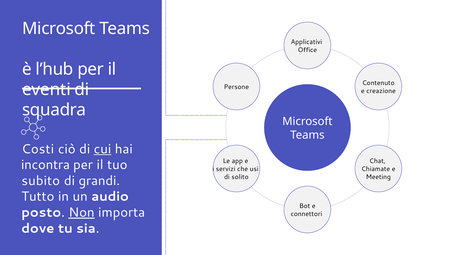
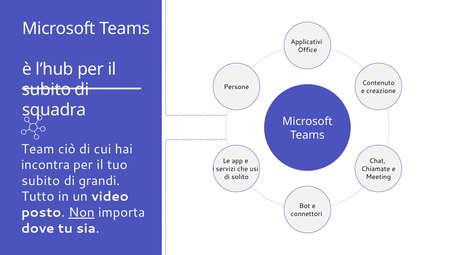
eventi at (46, 90): eventi -> subito
Costi: Costi -> Team
cui underline: present -> none
audio: audio -> video
